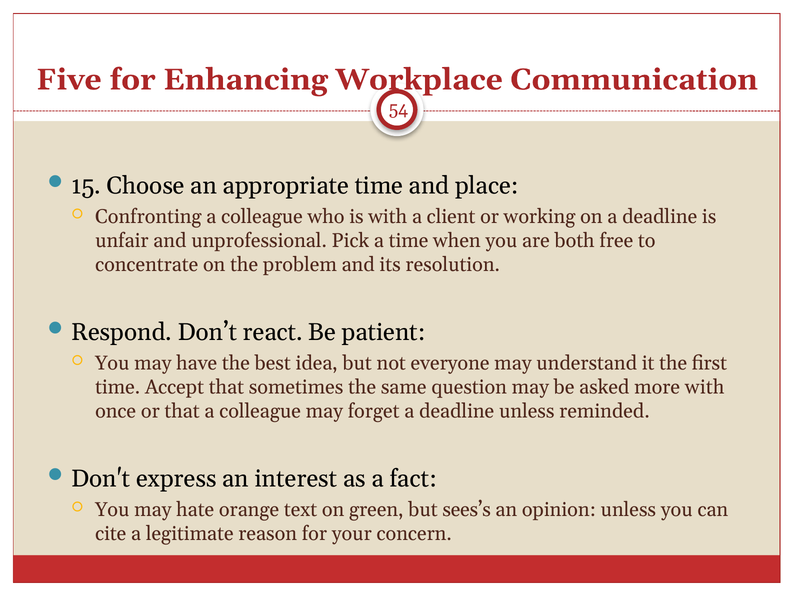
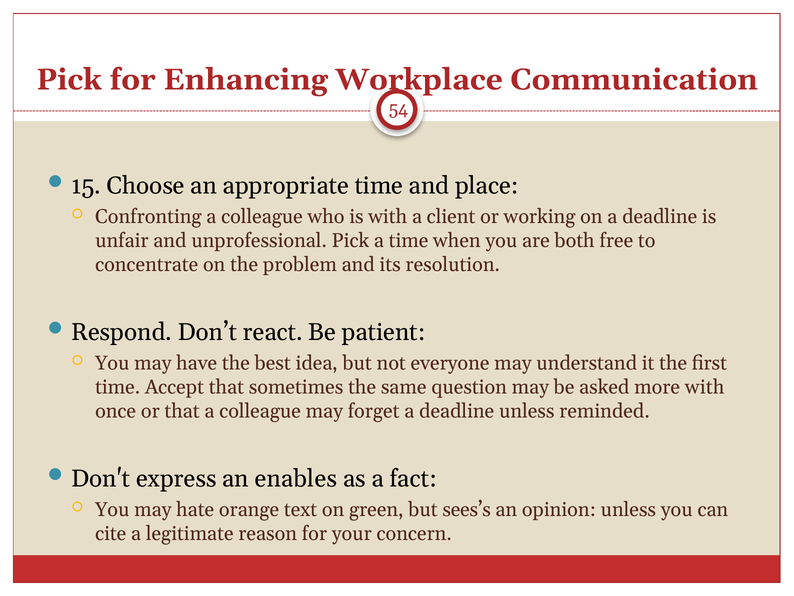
Five at (69, 80): Five -> Pick
interest: interest -> enables
